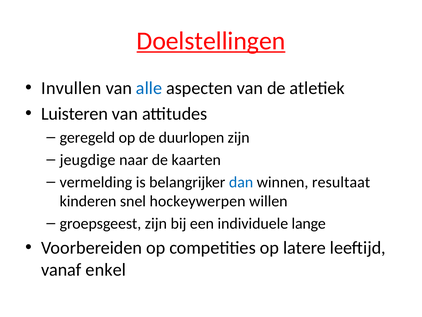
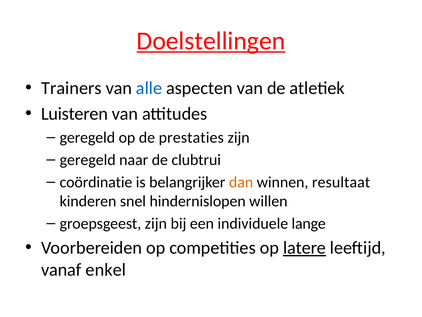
Invullen: Invullen -> Trainers
duurlopen: duurlopen -> prestaties
jeugdige at (88, 160): jeugdige -> geregeld
kaarten: kaarten -> clubtrui
vermelding: vermelding -> coördinatie
dan colour: blue -> orange
hockeywerpen: hockeywerpen -> hindernislopen
latere underline: none -> present
